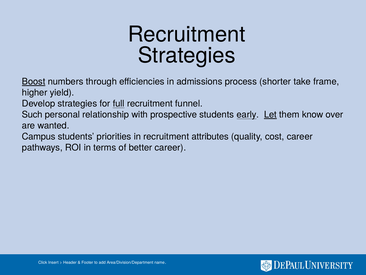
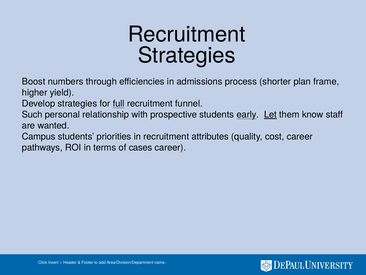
Boost underline: present -> none
take: take -> plan
over: over -> staff
better: better -> cases
